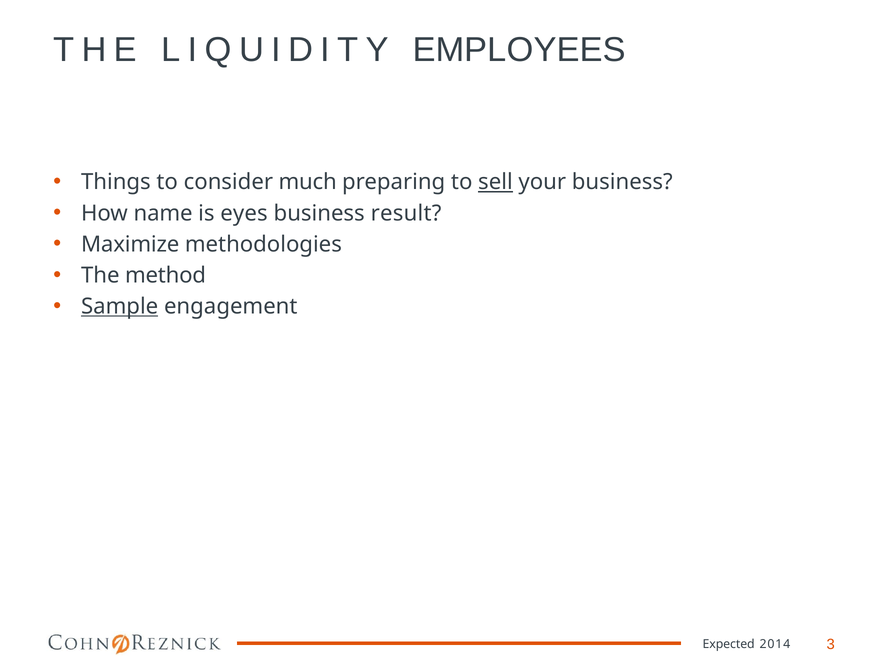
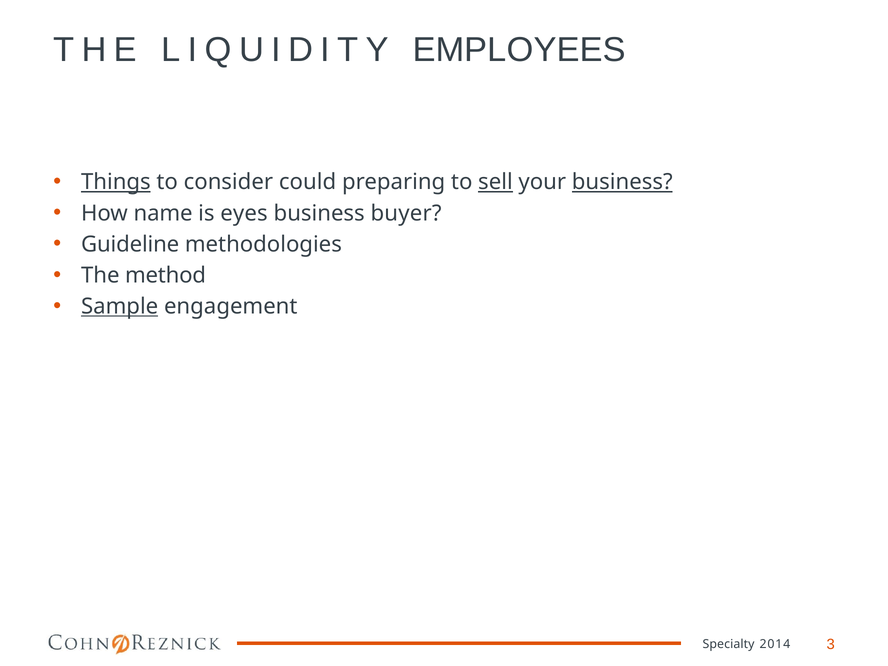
Things underline: none -> present
much: much -> could
business at (622, 182) underline: none -> present
result: result -> buyer
Maximize: Maximize -> Guideline
Expected: Expected -> Specialty
